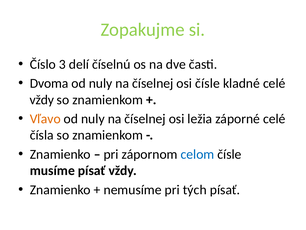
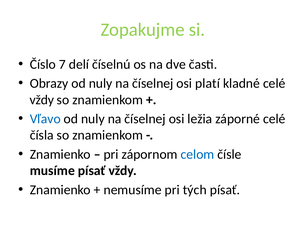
3: 3 -> 7
Dvoma: Dvoma -> Obrazy
osi čísle: čísle -> platí
Vľavo colour: orange -> blue
